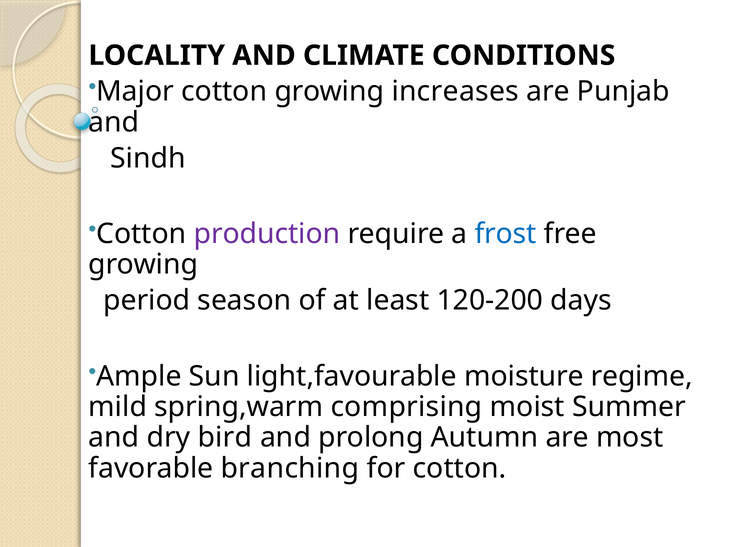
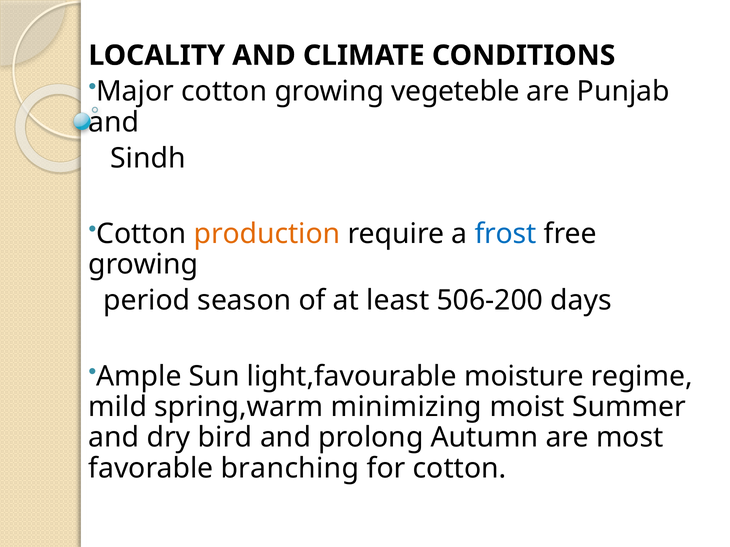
increases: increases -> vegeteble
production colour: purple -> orange
120-200: 120-200 -> 506-200
comprising: comprising -> minimizing
